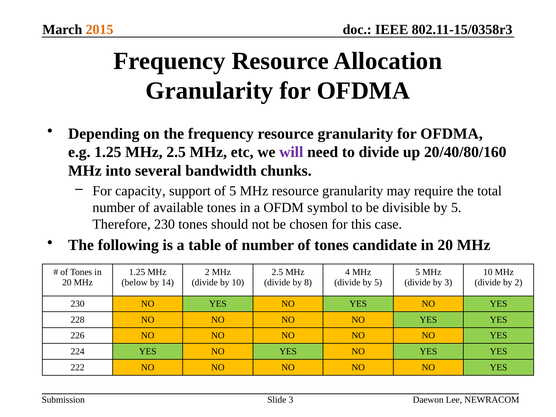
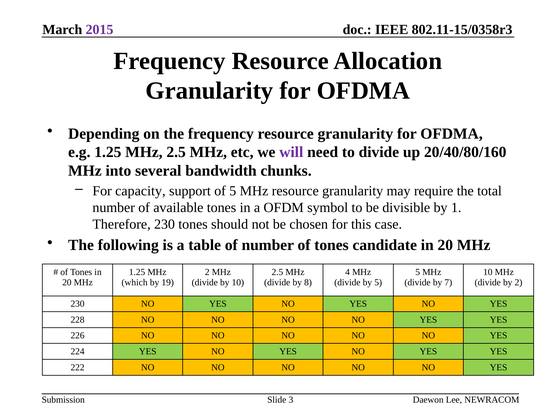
2015 colour: orange -> purple
divisible by 5: 5 -> 1
below: below -> which
14: 14 -> 19
by 3: 3 -> 7
